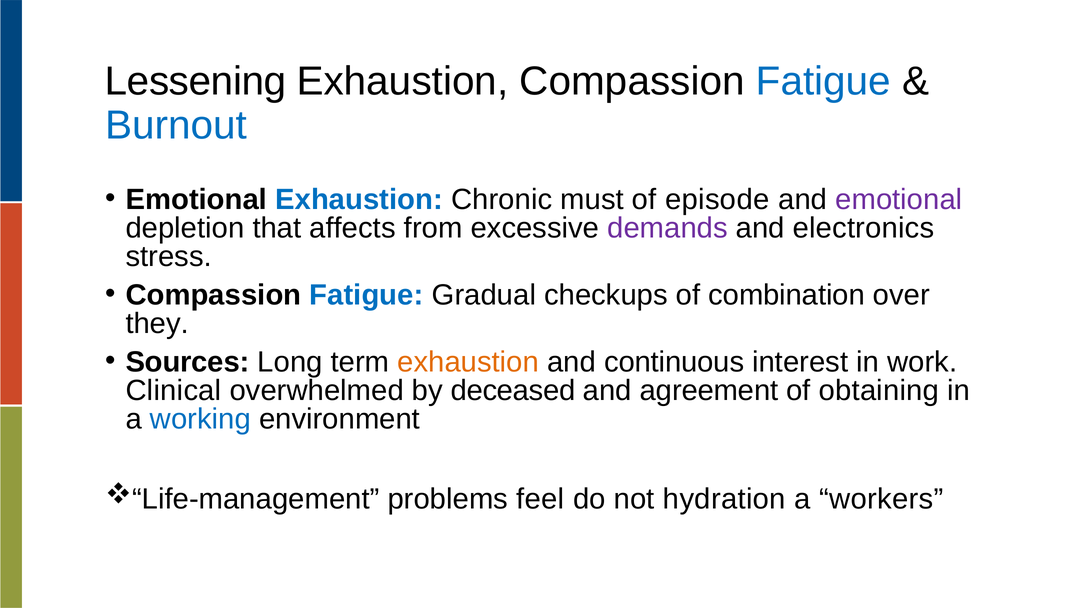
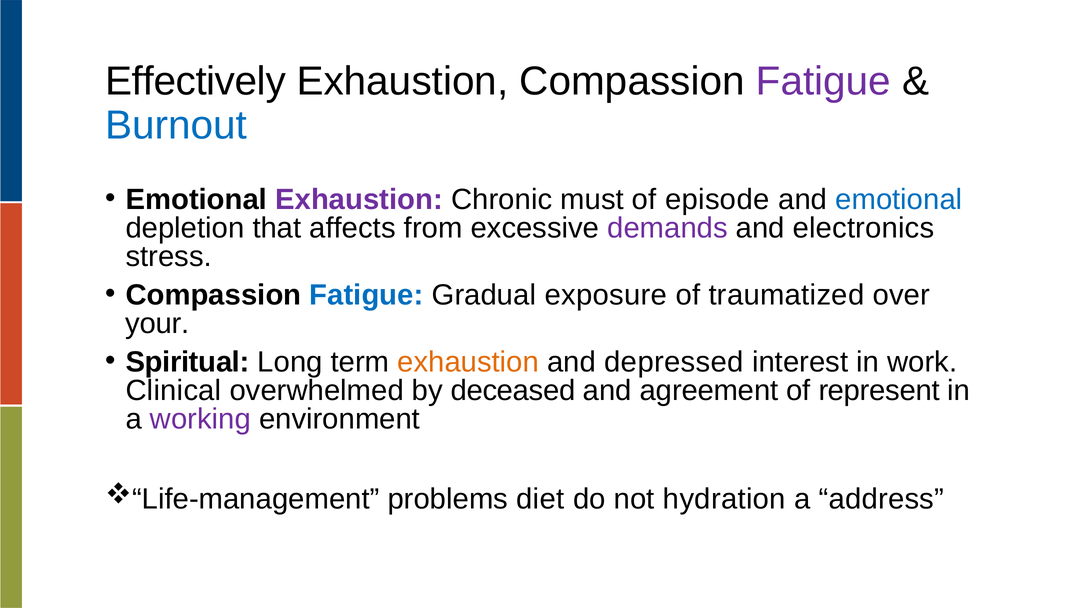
Lessening: Lessening -> Effectively
Fatigue at (823, 81) colour: blue -> purple
Exhaustion at (359, 200) colour: blue -> purple
emotional at (899, 200) colour: purple -> blue
checkups: checkups -> exposure
combination: combination -> traumatized
they: they -> your
Sources: Sources -> Spiritual
continuous: continuous -> depressed
obtaining: obtaining -> represent
working colour: blue -> purple
feel: feel -> diet
workers: workers -> address
